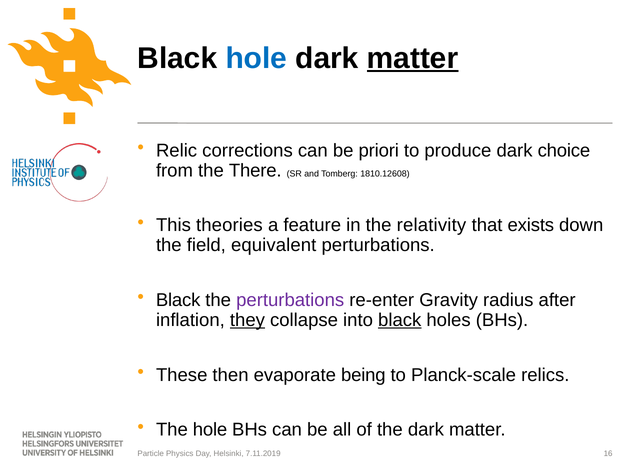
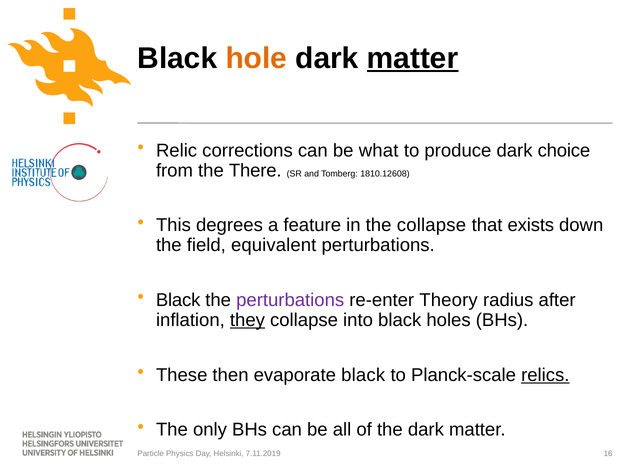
hole at (256, 58) colour: blue -> orange
priori: priori -> what
theories: theories -> degrees
the relativity: relativity -> collapse
Gravity: Gravity -> Theory
black at (400, 320) underline: present -> none
evaporate being: being -> black
relics underline: none -> present
The hole: hole -> only
